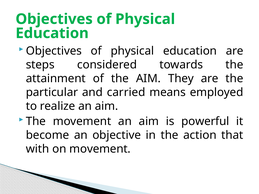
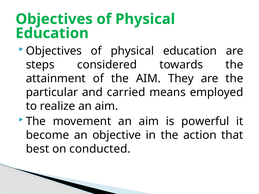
with: with -> best
on movement: movement -> conducted
